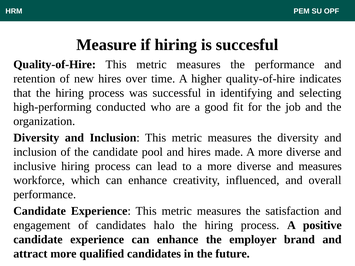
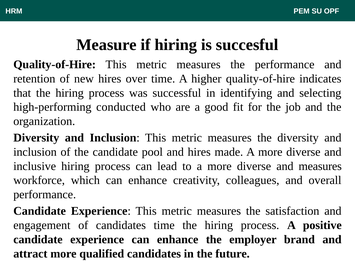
influenced: influenced -> colleagues
candidates halo: halo -> time
